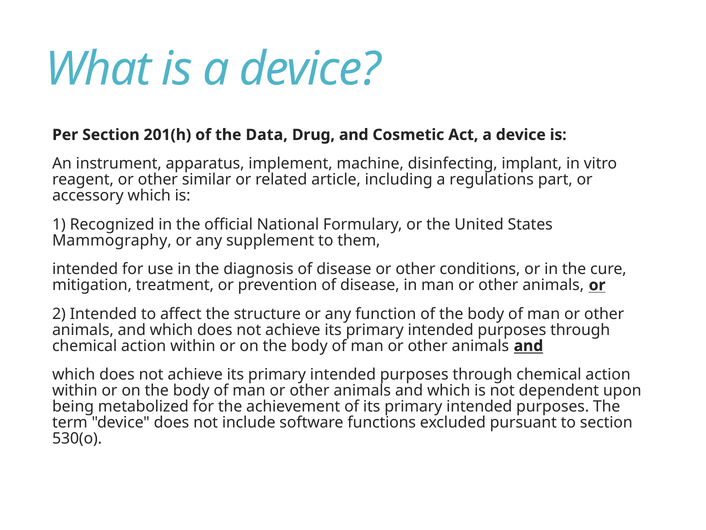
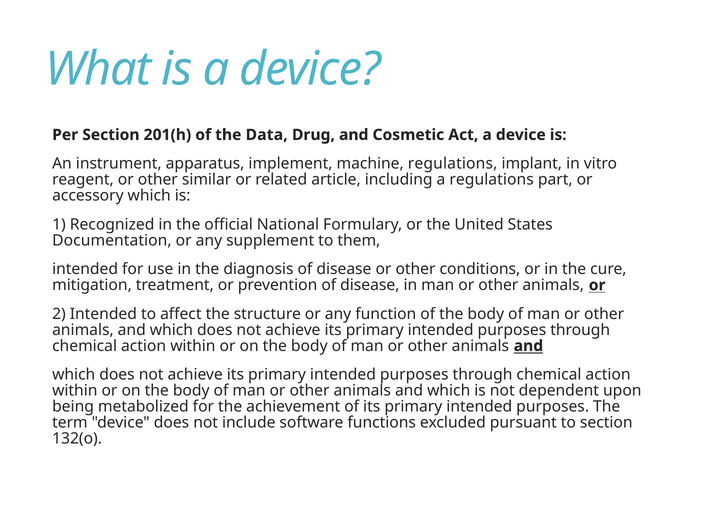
machine disinfecting: disinfecting -> regulations
Mammography: Mammography -> Documentation
530(o: 530(o -> 132(o
